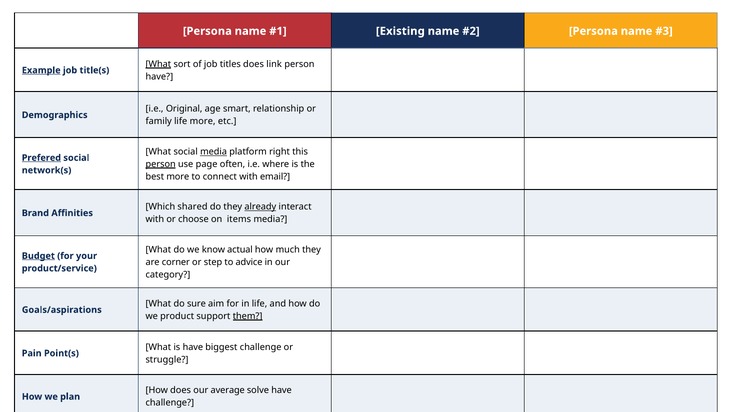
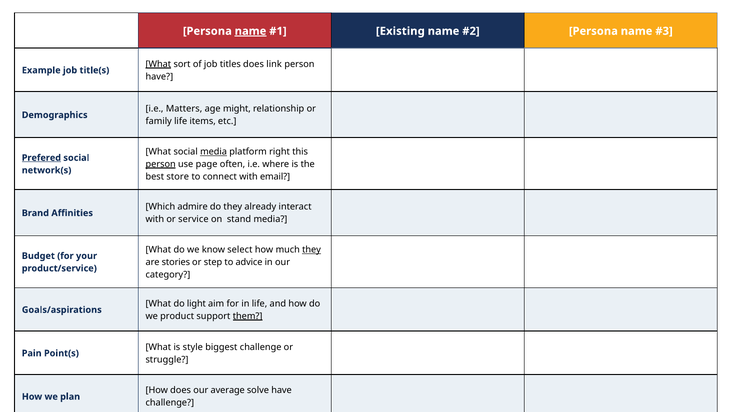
name at (251, 31) underline: none -> present
Example underline: present -> none
Original: Original -> Matters
smart: smart -> might
life more: more -> items
best more: more -> store
shared: shared -> admire
already underline: present -> none
choose: choose -> service
items: items -> stand
actual: actual -> select
they at (312, 250) underline: none -> present
Budget underline: present -> none
corner: corner -> stories
sure: sure -> light
is have: have -> style
